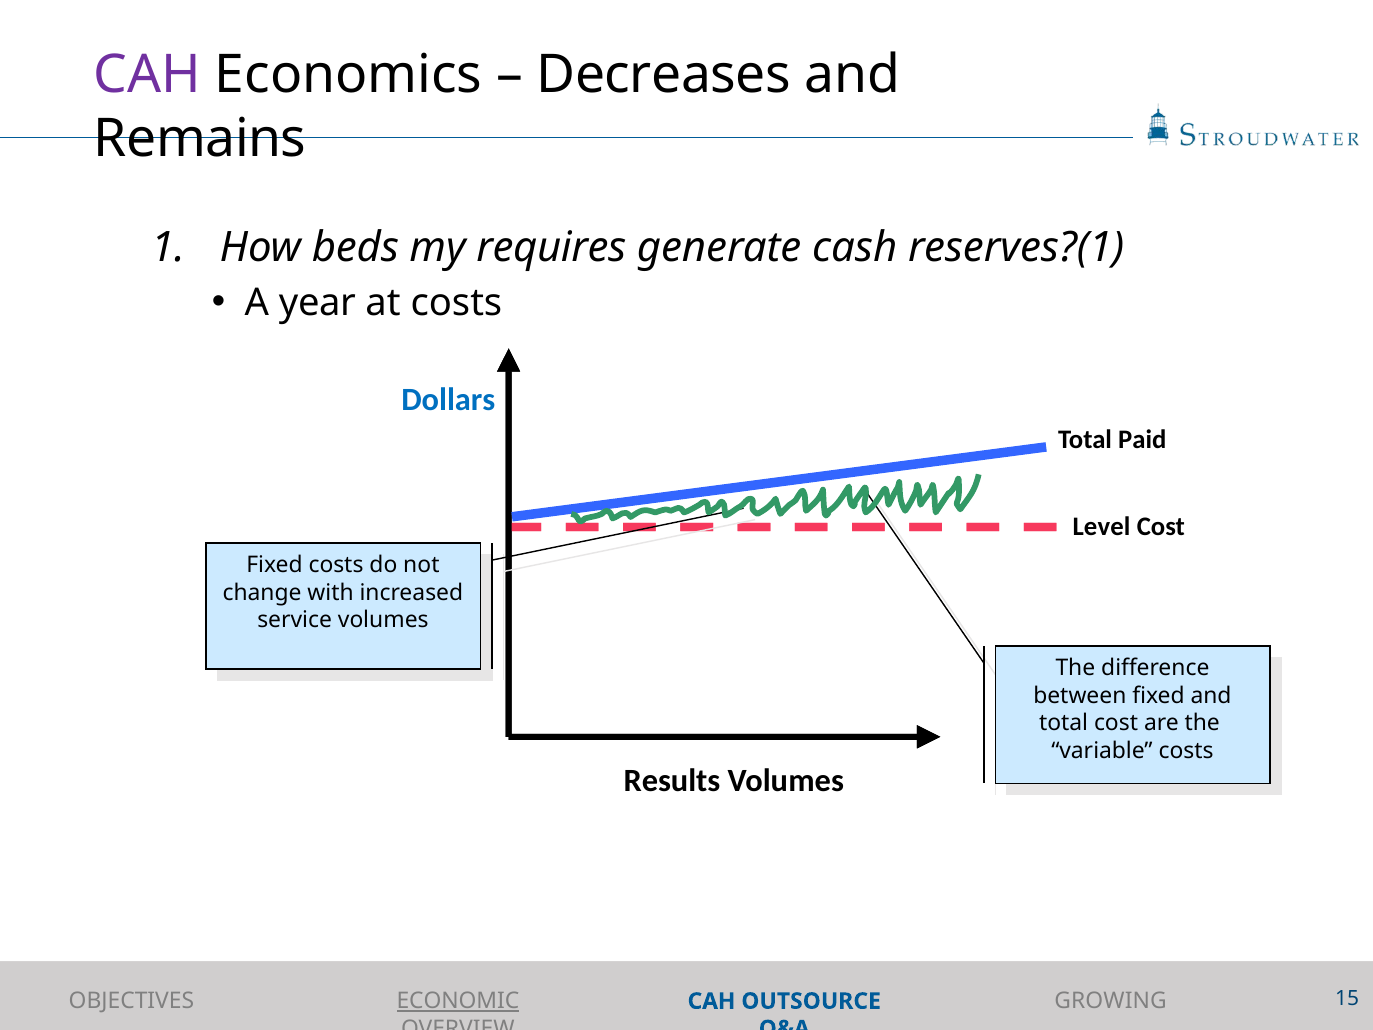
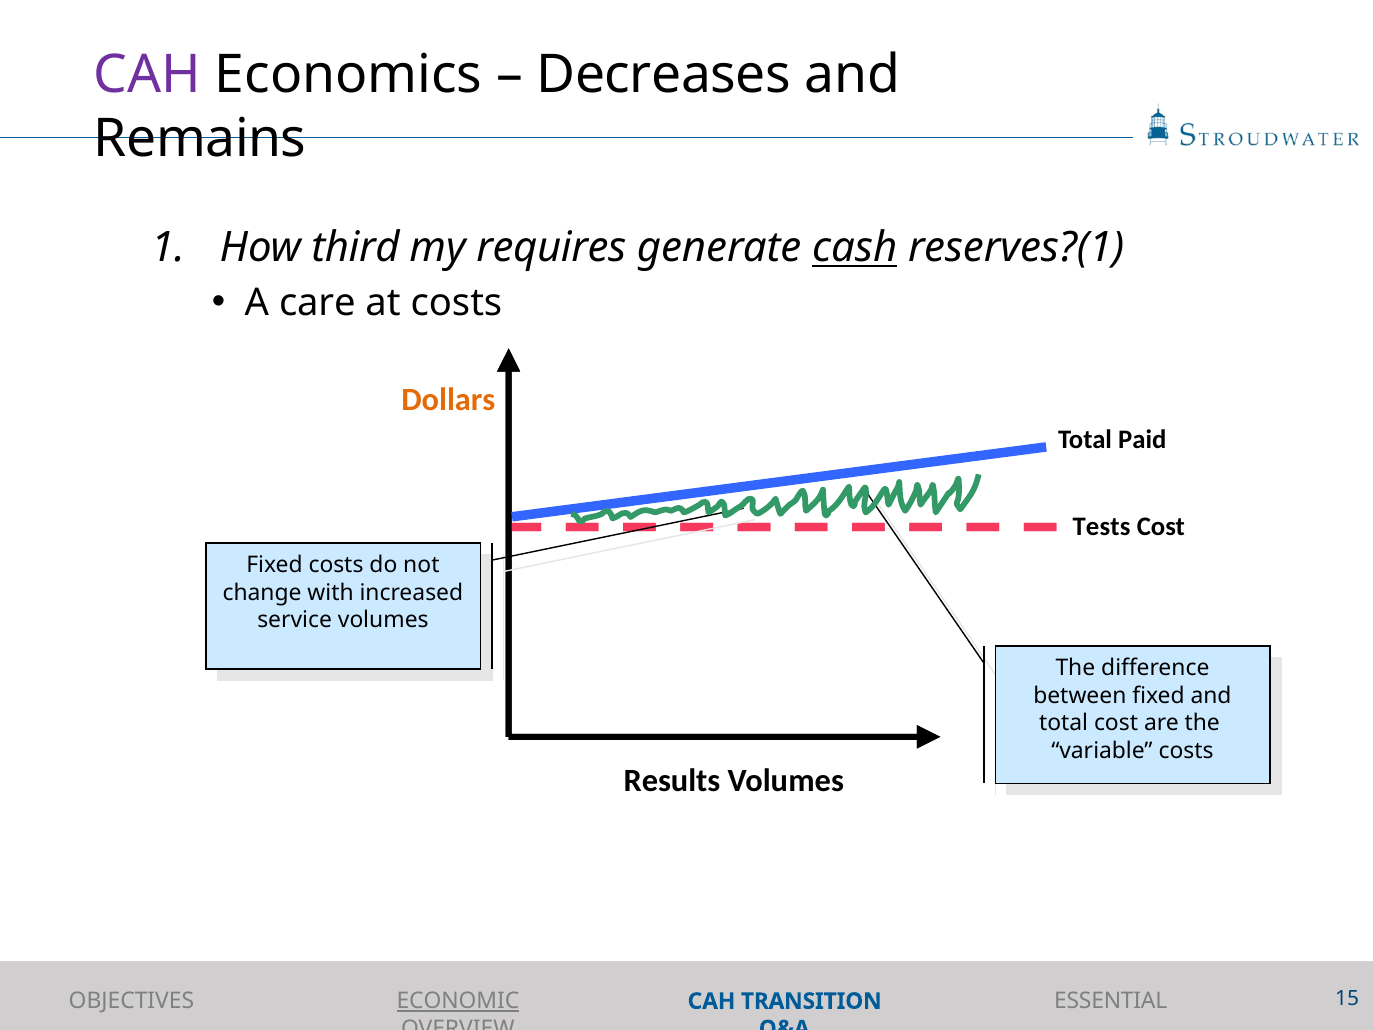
beds: beds -> third
cash underline: none -> present
year: year -> care
Dollars colour: blue -> orange
Level: Level -> Tests
GROWING: GROWING -> ESSENTIAL
OUTSOURCE: OUTSOURCE -> TRANSITION
